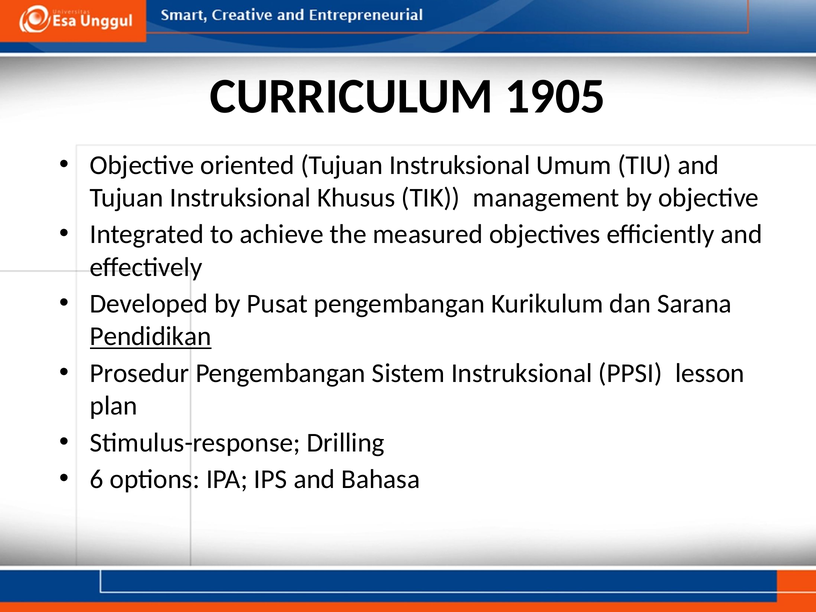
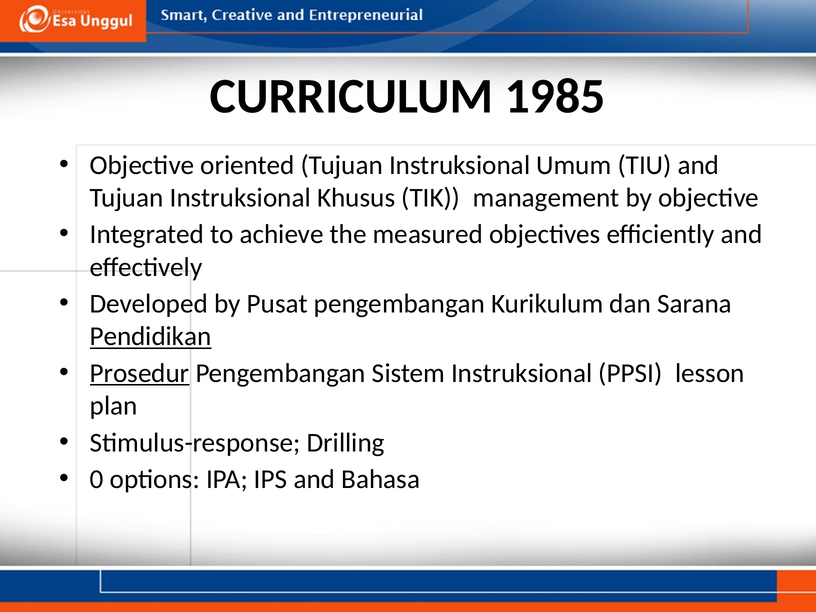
1905: 1905 -> 1985
Prosedur underline: none -> present
6: 6 -> 0
